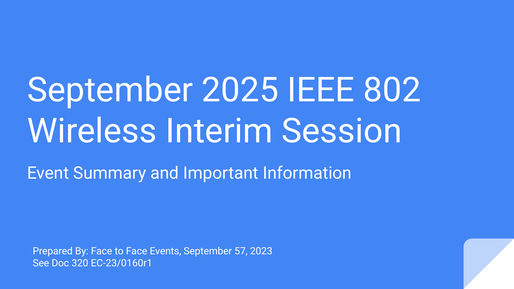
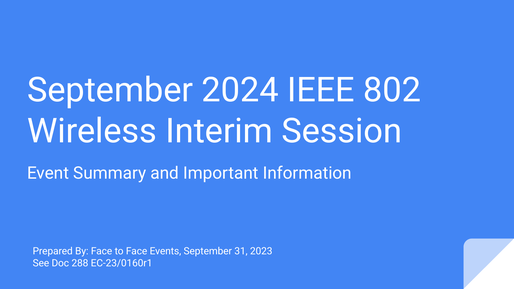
2025: 2025 -> 2024
57: 57 -> 31
320: 320 -> 288
